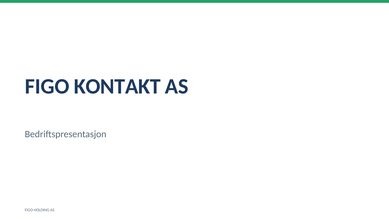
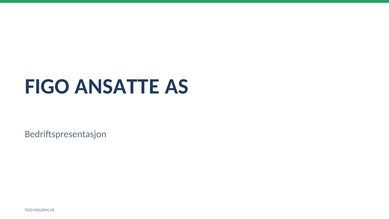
KONTAKT: KONTAKT -> ANSATTE
